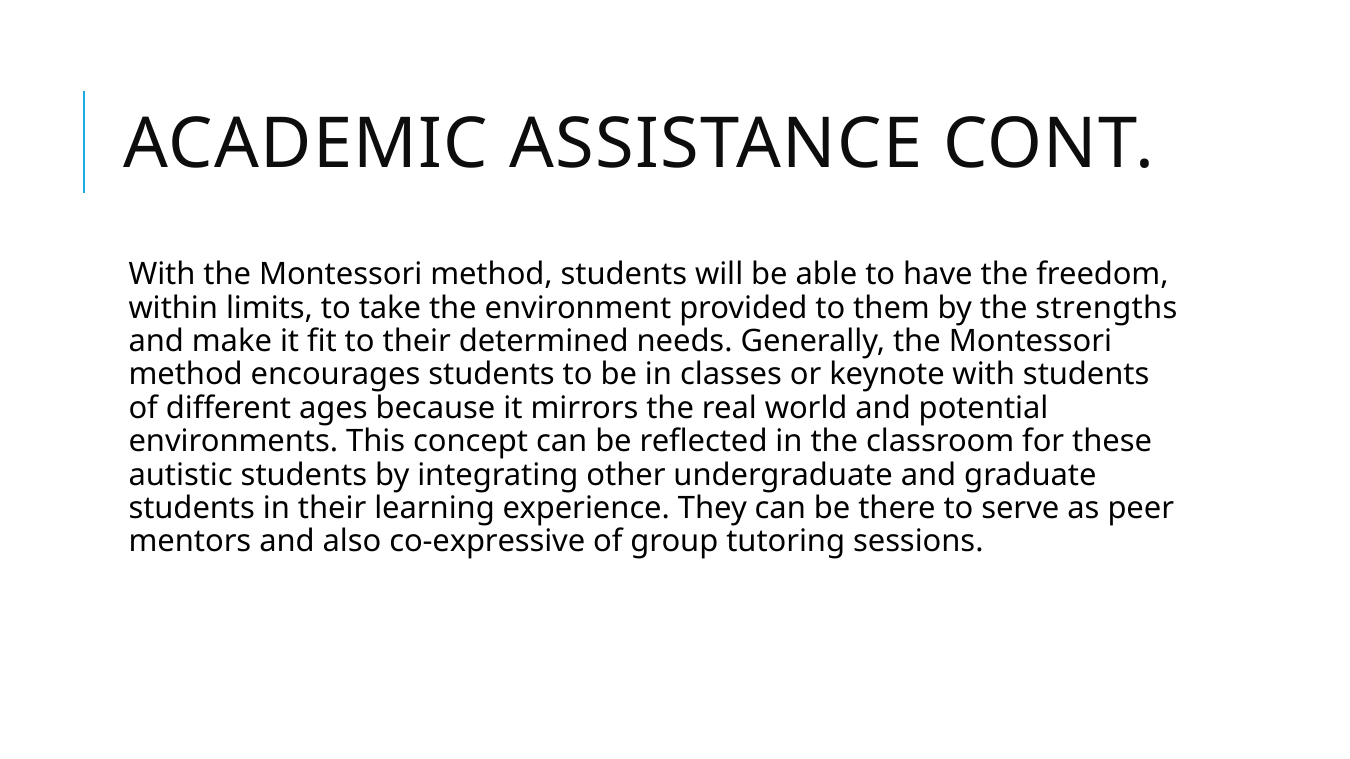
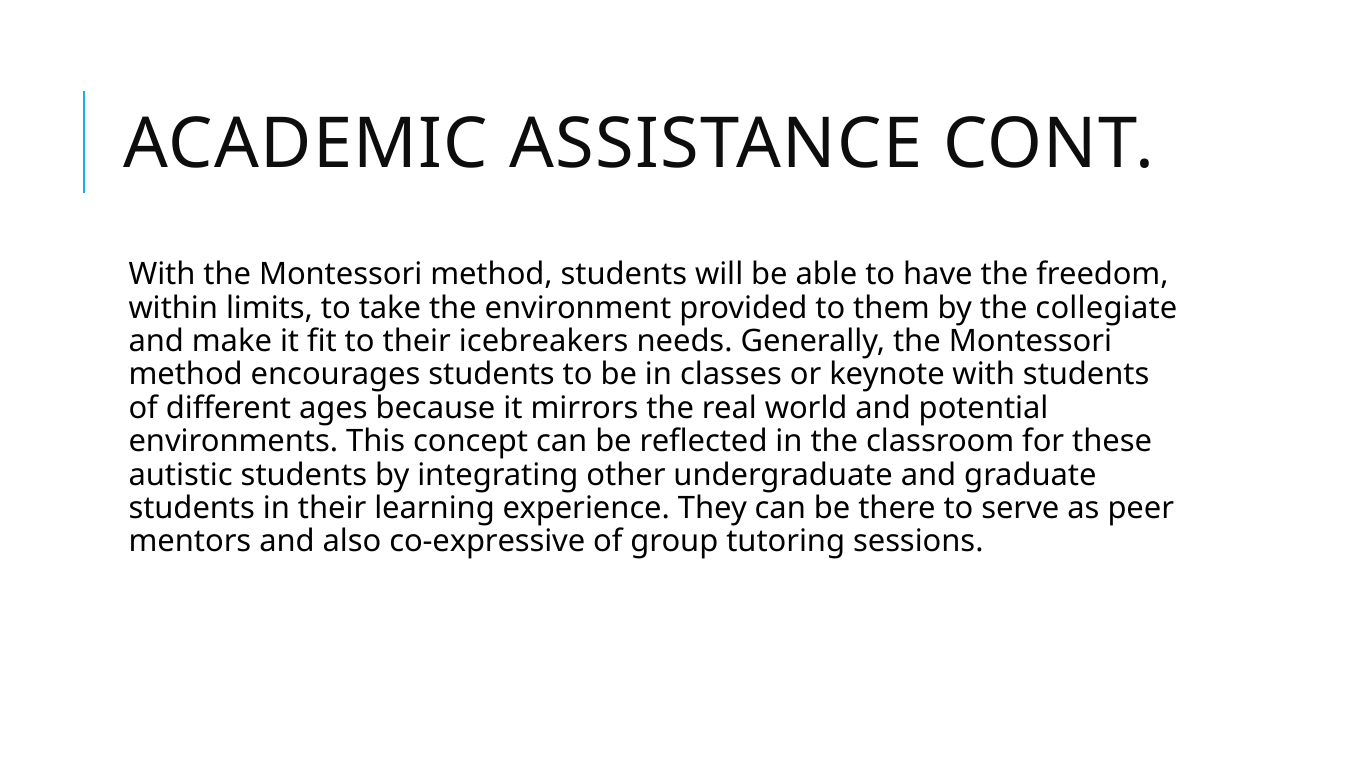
strengths: strengths -> collegiate
determined: determined -> icebreakers
